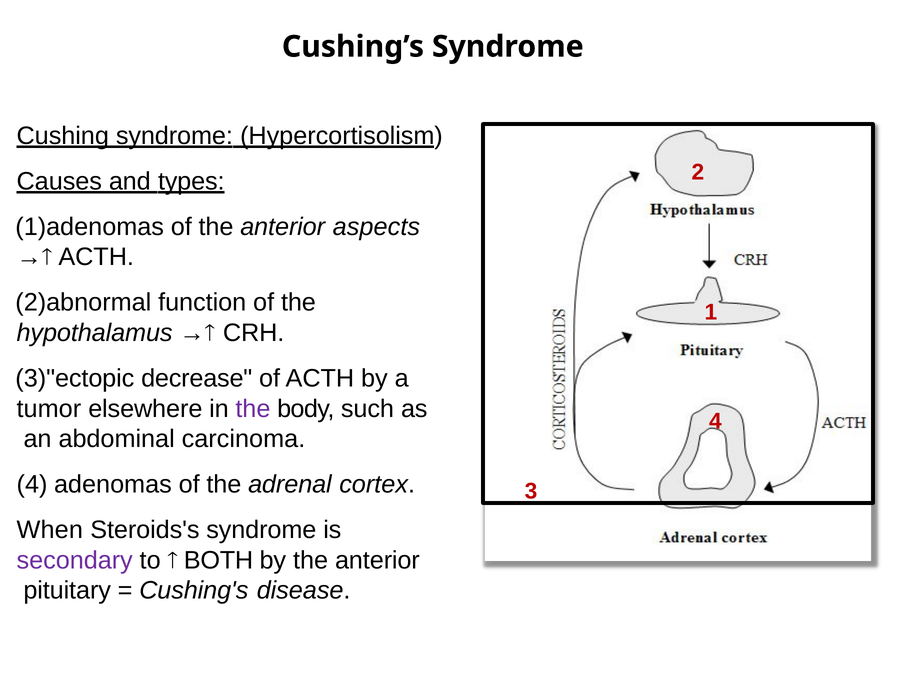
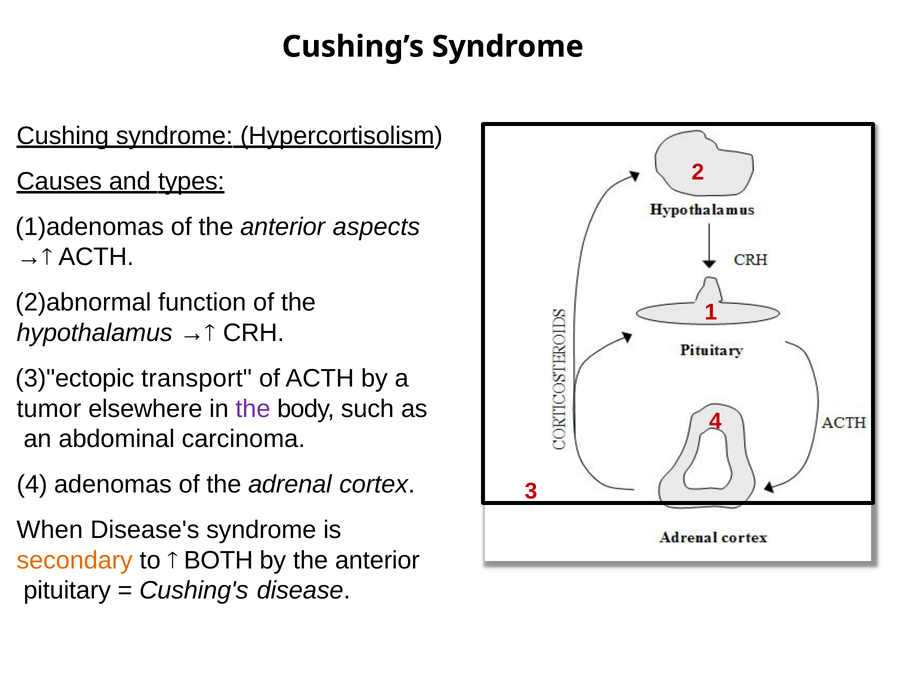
decrease: decrease -> transport
Steroids's: Steroids's -> Disease's
secondary colour: purple -> orange
